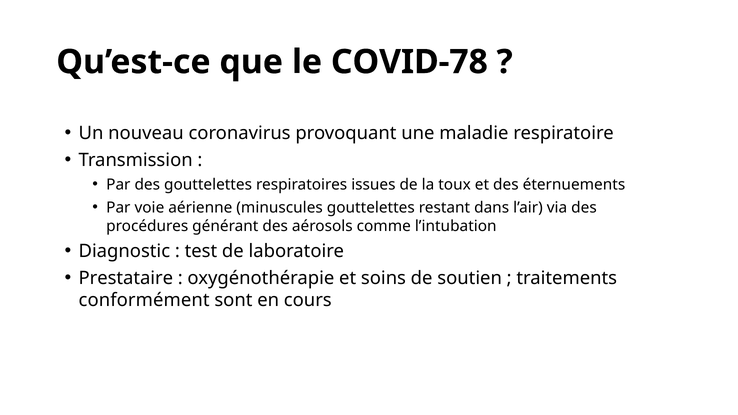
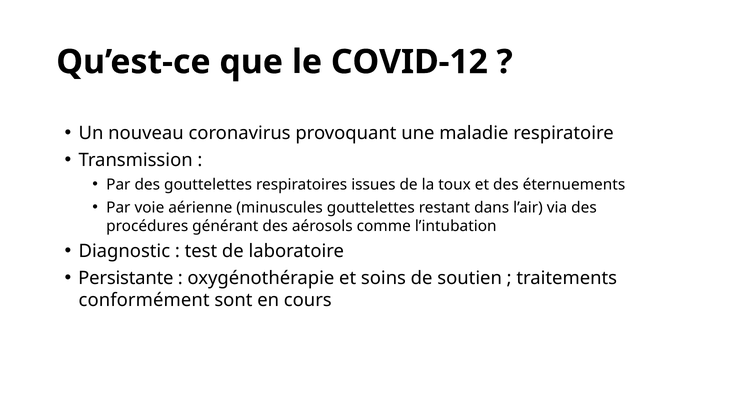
COVID-78: COVID-78 -> COVID-12
Prestataire: Prestataire -> Persistante
